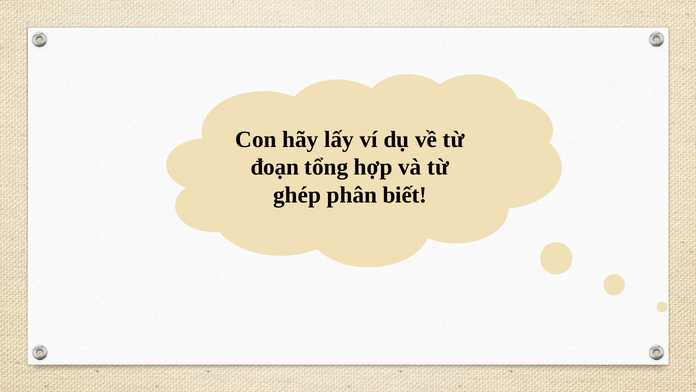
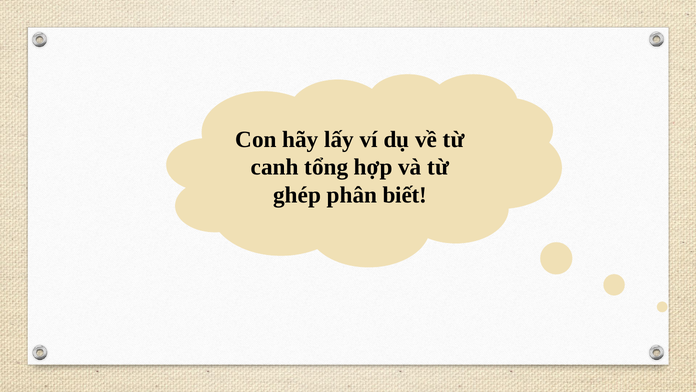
đoạn: đoạn -> canh
